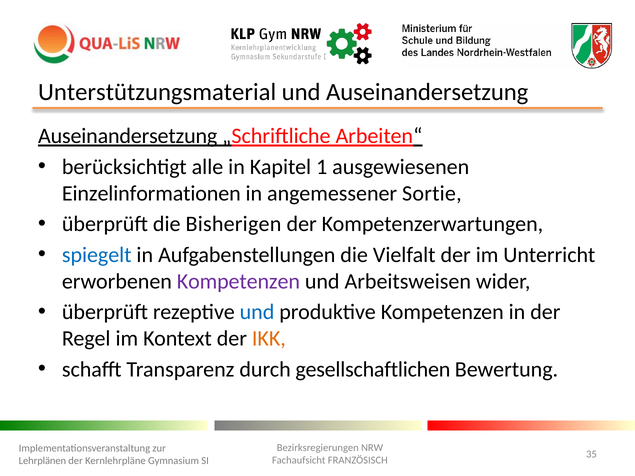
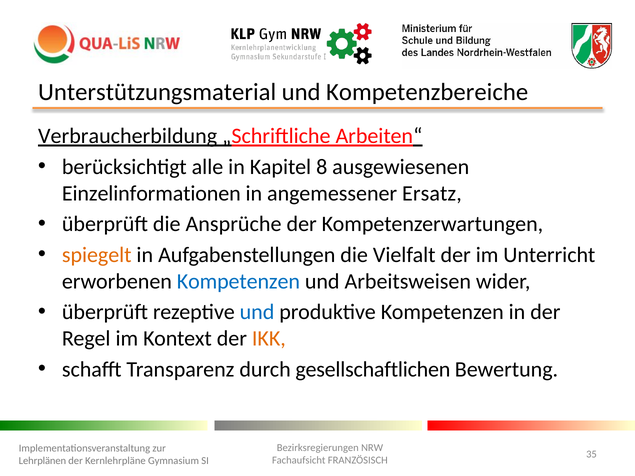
und Auseinandersetzung: Auseinandersetzung -> Kompetenzbereiche
Auseinandersetzung at (128, 136): Auseinandersetzung -> Verbraucherbildung
1: 1 -> 8
Sortie: Sortie -> Ersatz
Bisherigen: Bisherigen -> Ansprüche
spiegelt colour: blue -> orange
Kompetenzen at (238, 281) colour: purple -> blue
